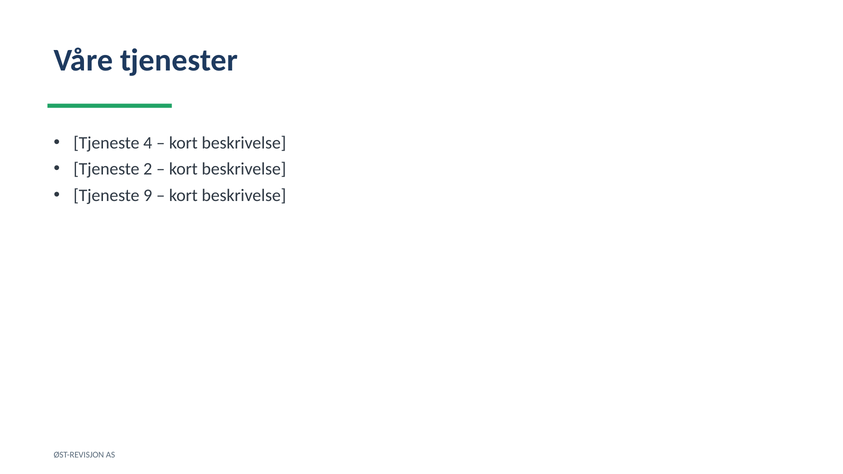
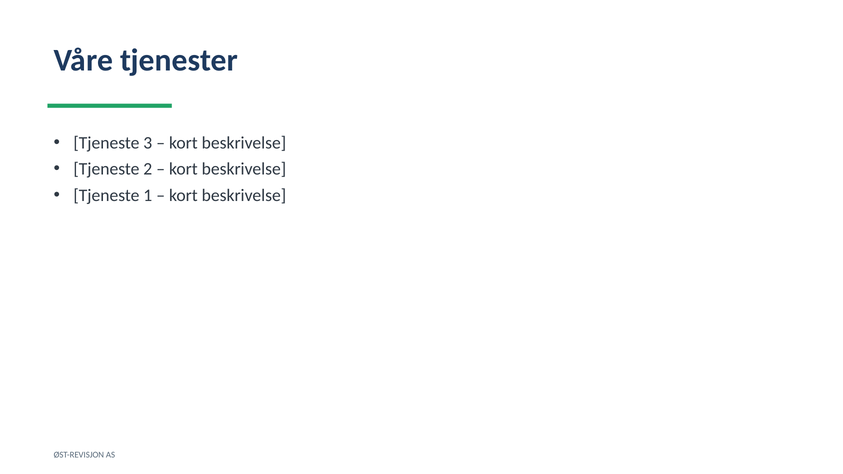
4: 4 -> 3
9: 9 -> 1
